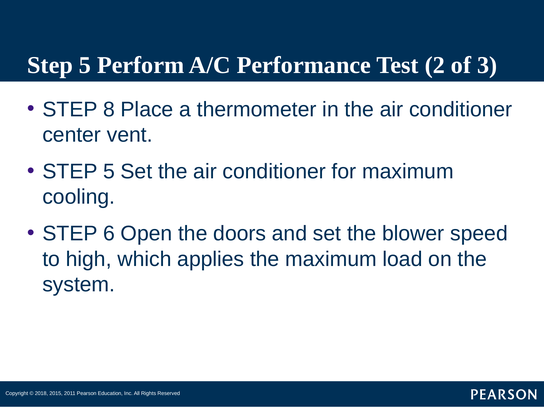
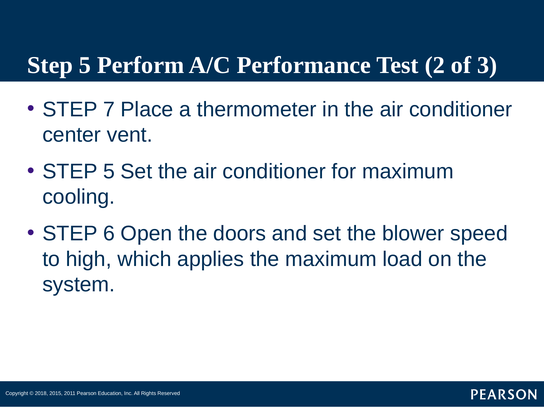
8: 8 -> 7
